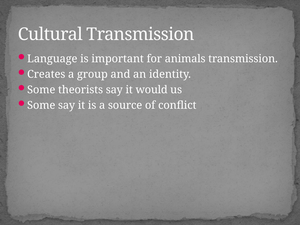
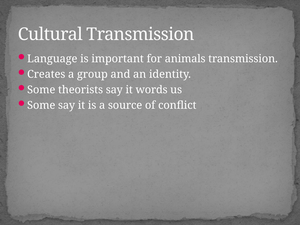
would: would -> words
